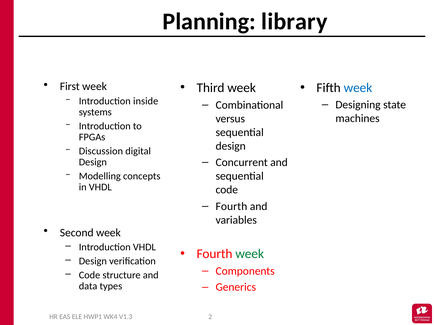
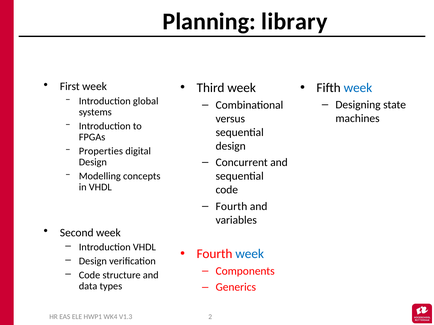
inside: inside -> global
Discussion: Discussion -> Properties
week at (250, 254) colour: green -> blue
